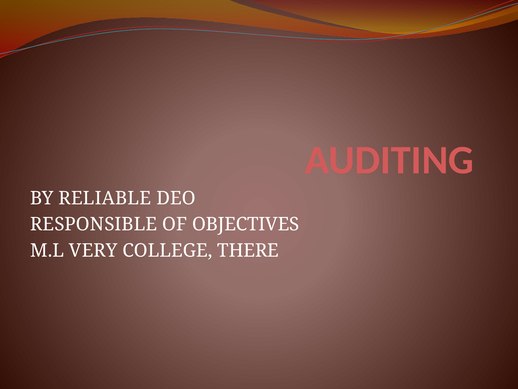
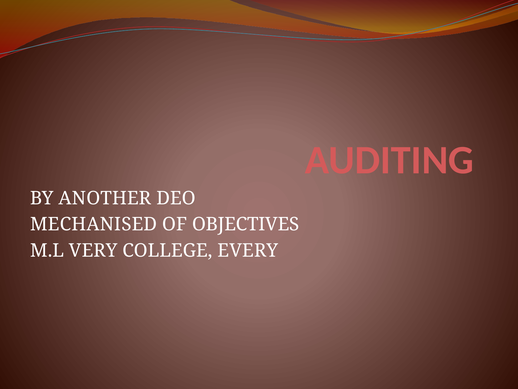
RELIABLE: RELIABLE -> ANOTHER
RESPONSIBLE: RESPONSIBLE -> MECHANISED
THERE: THERE -> EVERY
